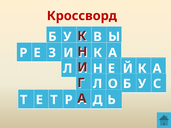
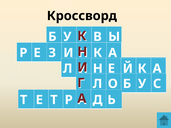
Кроссворд colour: red -> black
